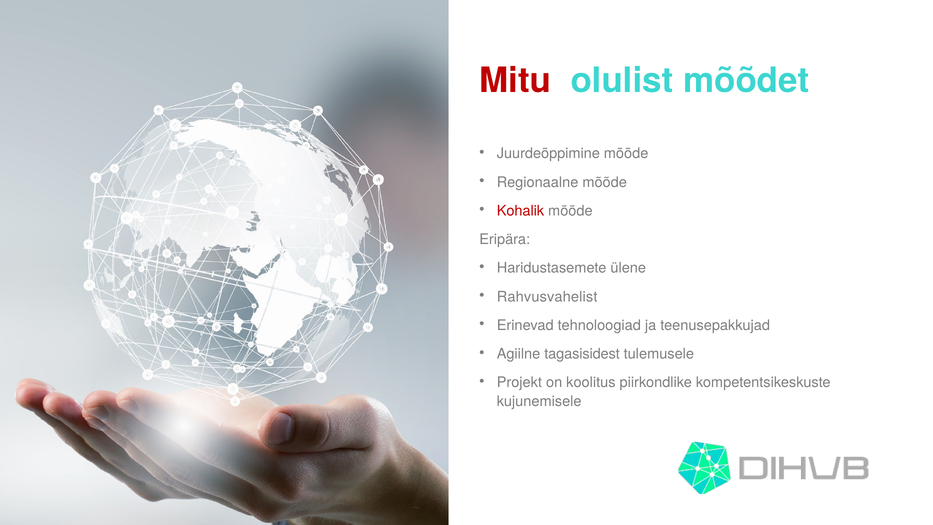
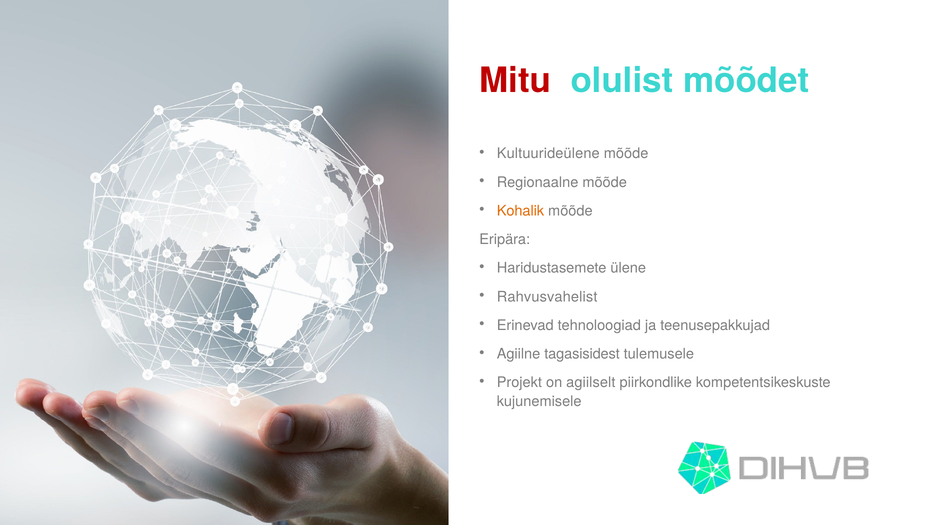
Juurdeõppimine: Juurdeõppimine -> Kultuurideülene
Kohalik colour: red -> orange
koolitus: koolitus -> agiilselt
